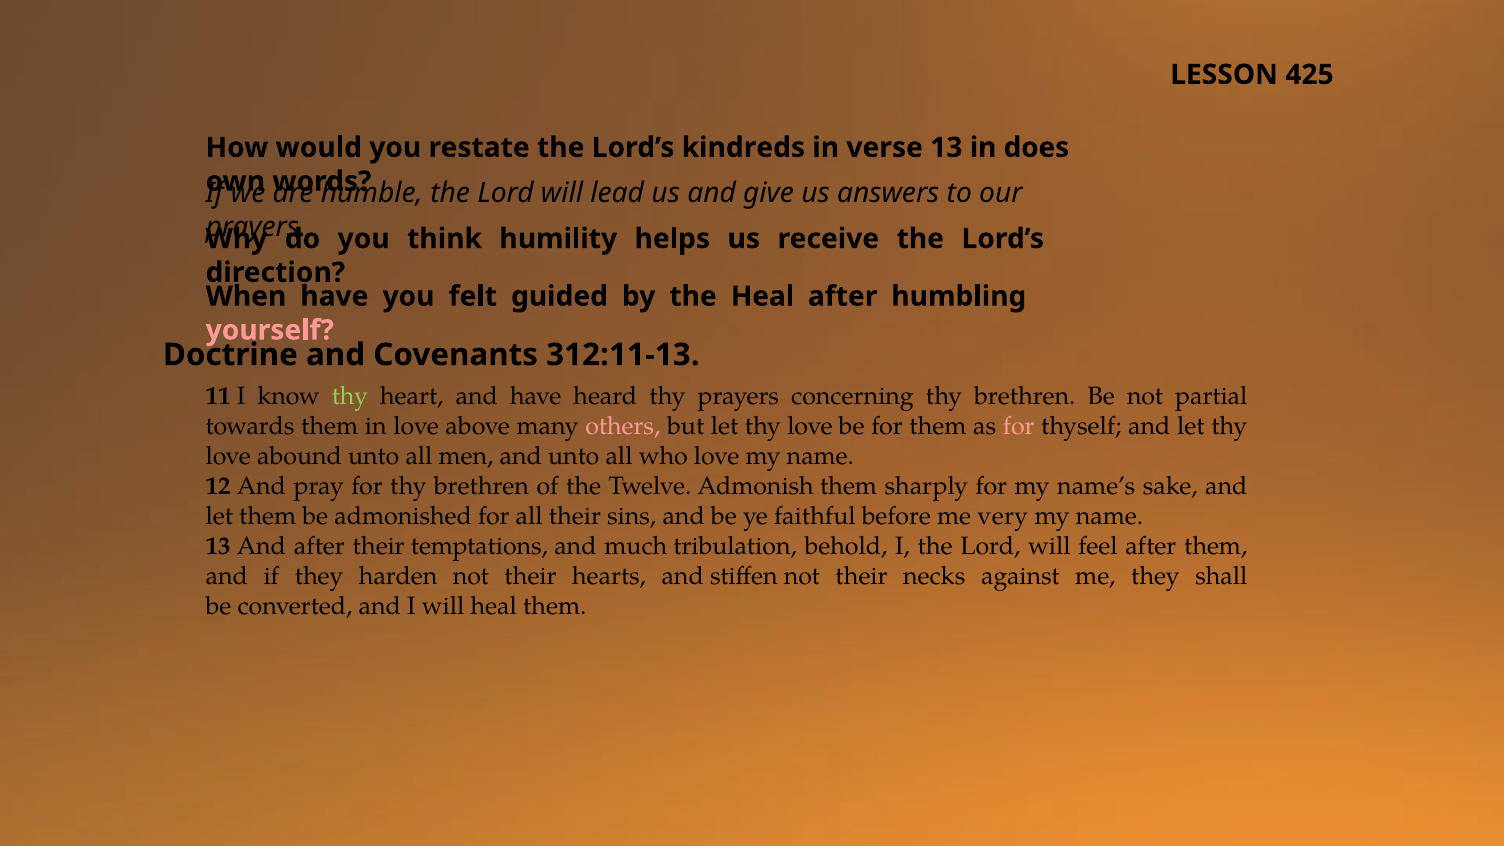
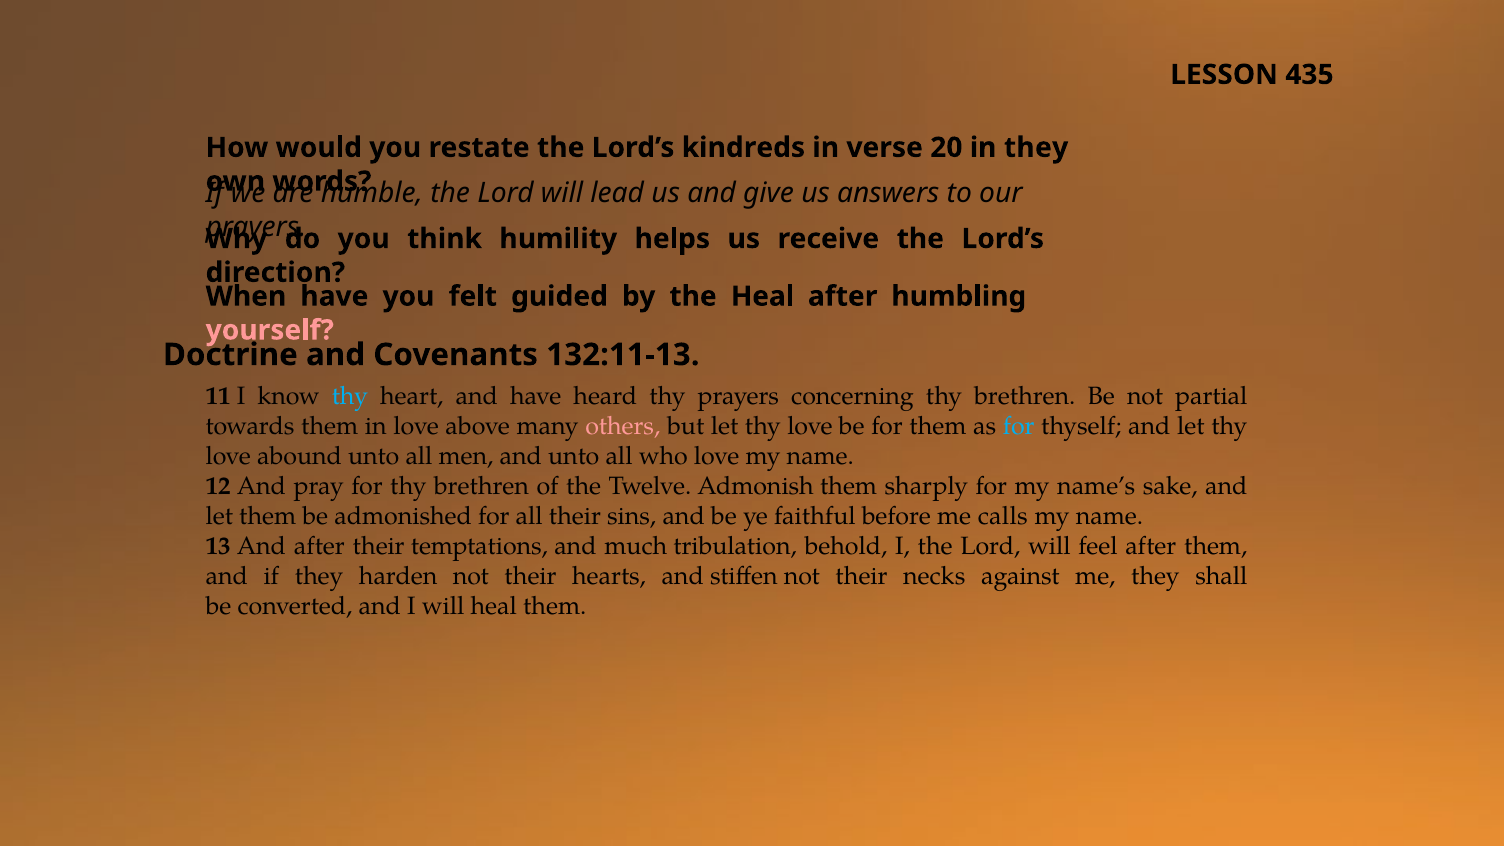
425: 425 -> 435
verse 13: 13 -> 20
in does: does -> they
312:11-13: 312:11-13 -> 132:11-13
thy at (350, 396) colour: light green -> light blue
for at (1019, 426) colour: pink -> light blue
very: very -> calls
